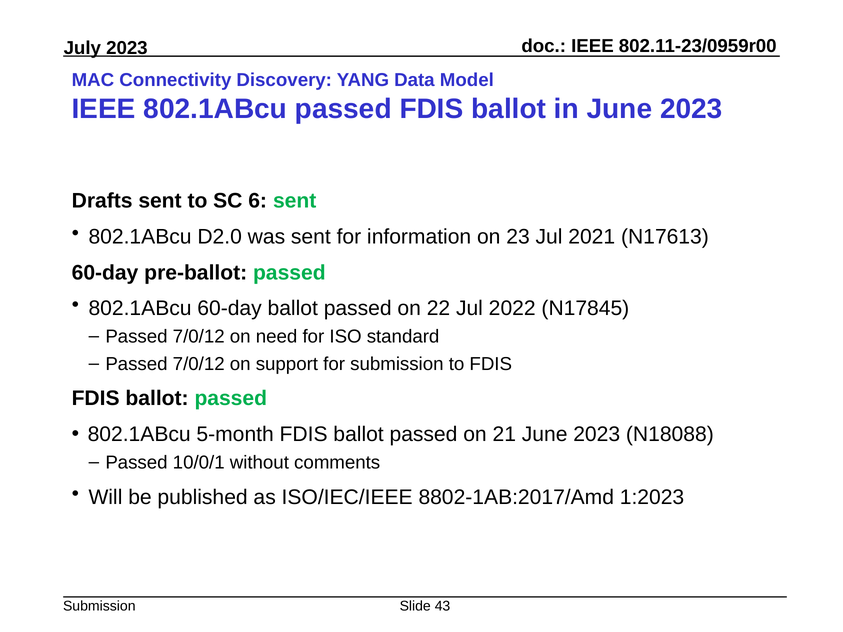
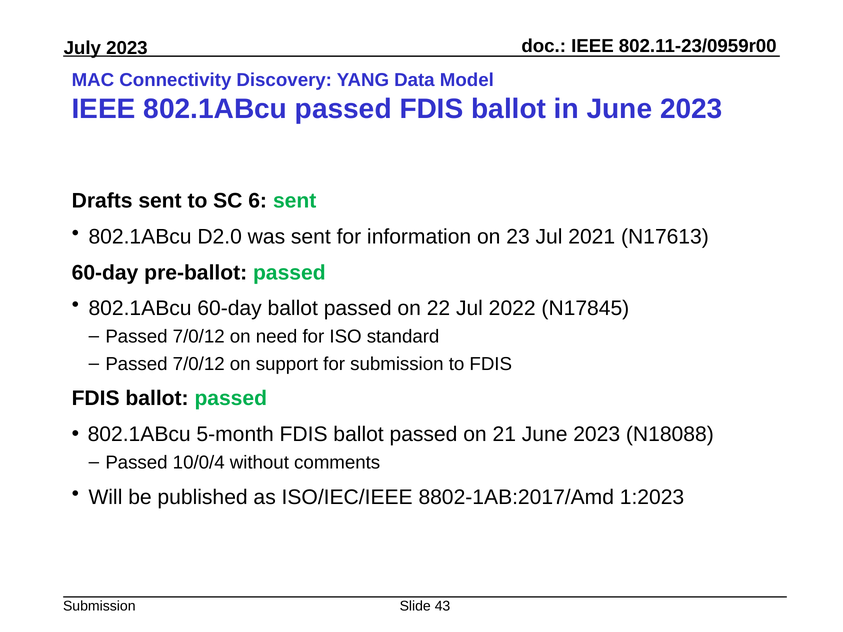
10/0/1: 10/0/1 -> 10/0/4
